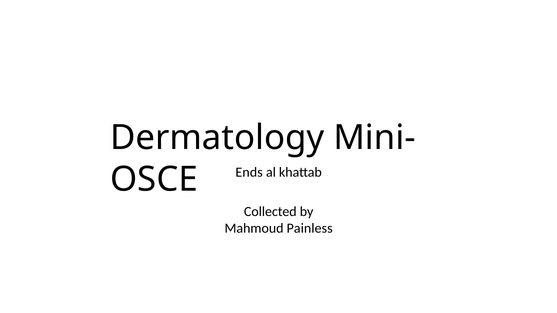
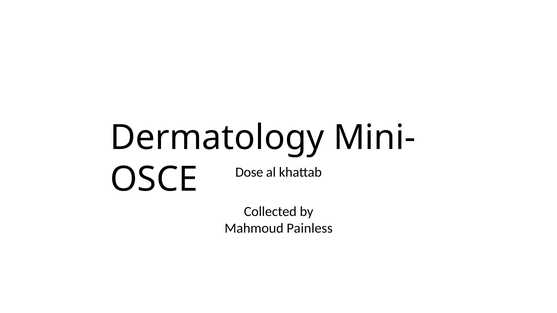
Ends: Ends -> Dose
